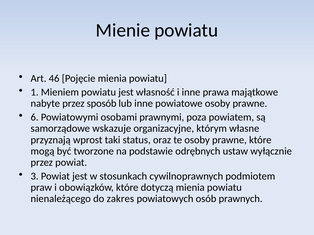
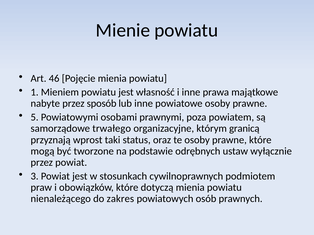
6: 6 -> 5
wskazuje: wskazuje -> trwałego
własne: własne -> granicą
